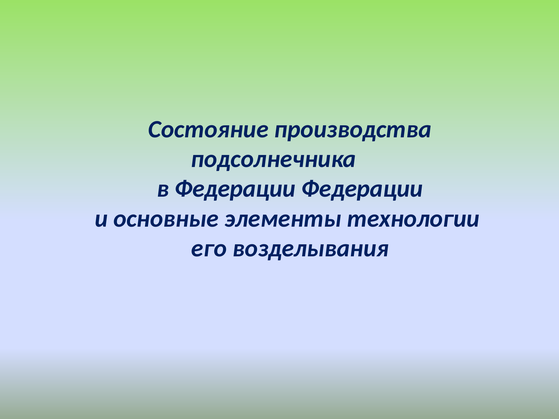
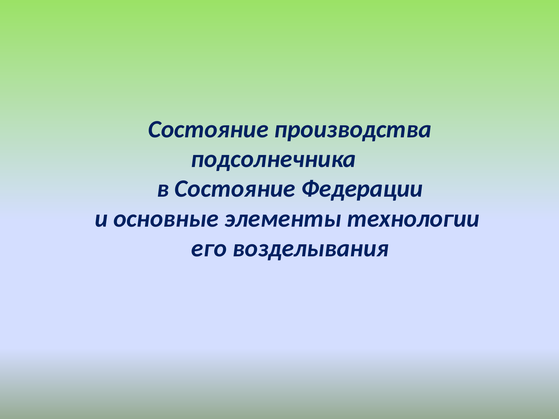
в Федерации: Федерации -> Состояние
